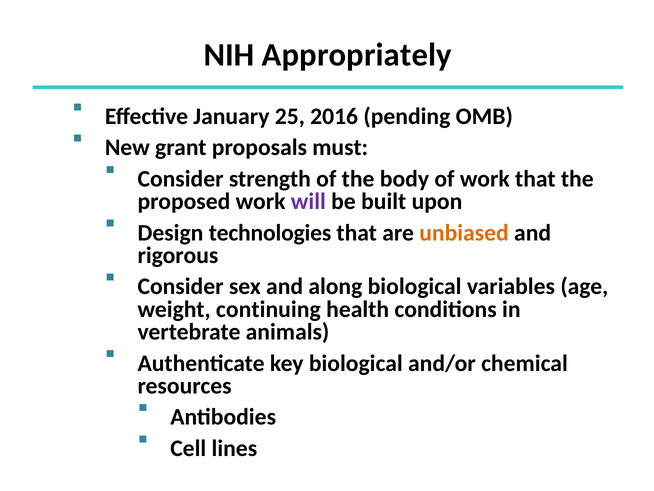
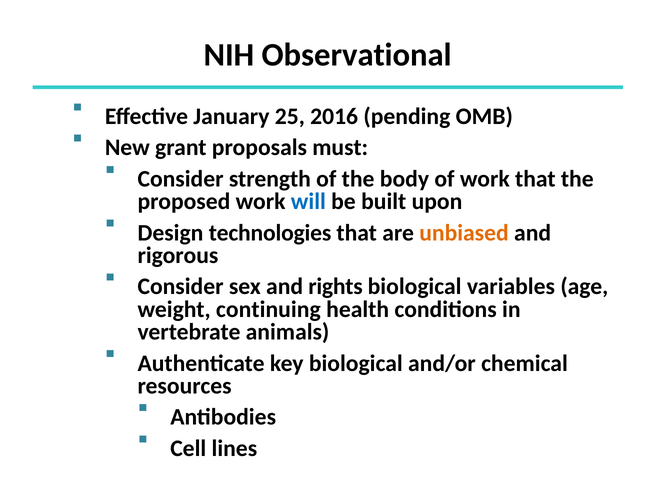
Appropriately: Appropriately -> Observational
will colour: purple -> blue
along: along -> rights
